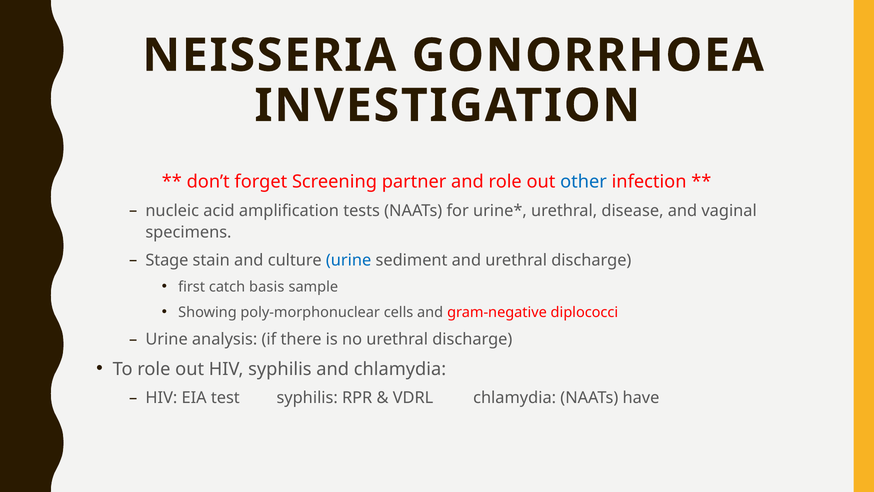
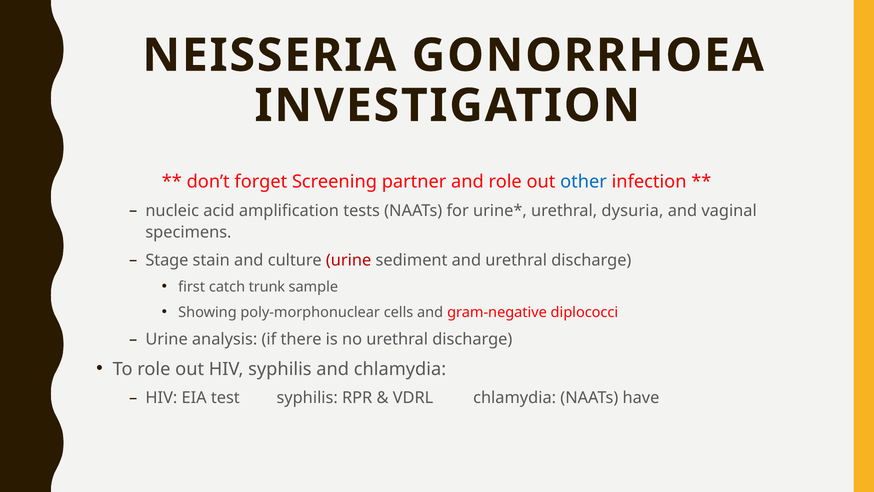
disease: disease -> dysuria
urine at (349, 260) colour: blue -> red
basis: basis -> trunk
